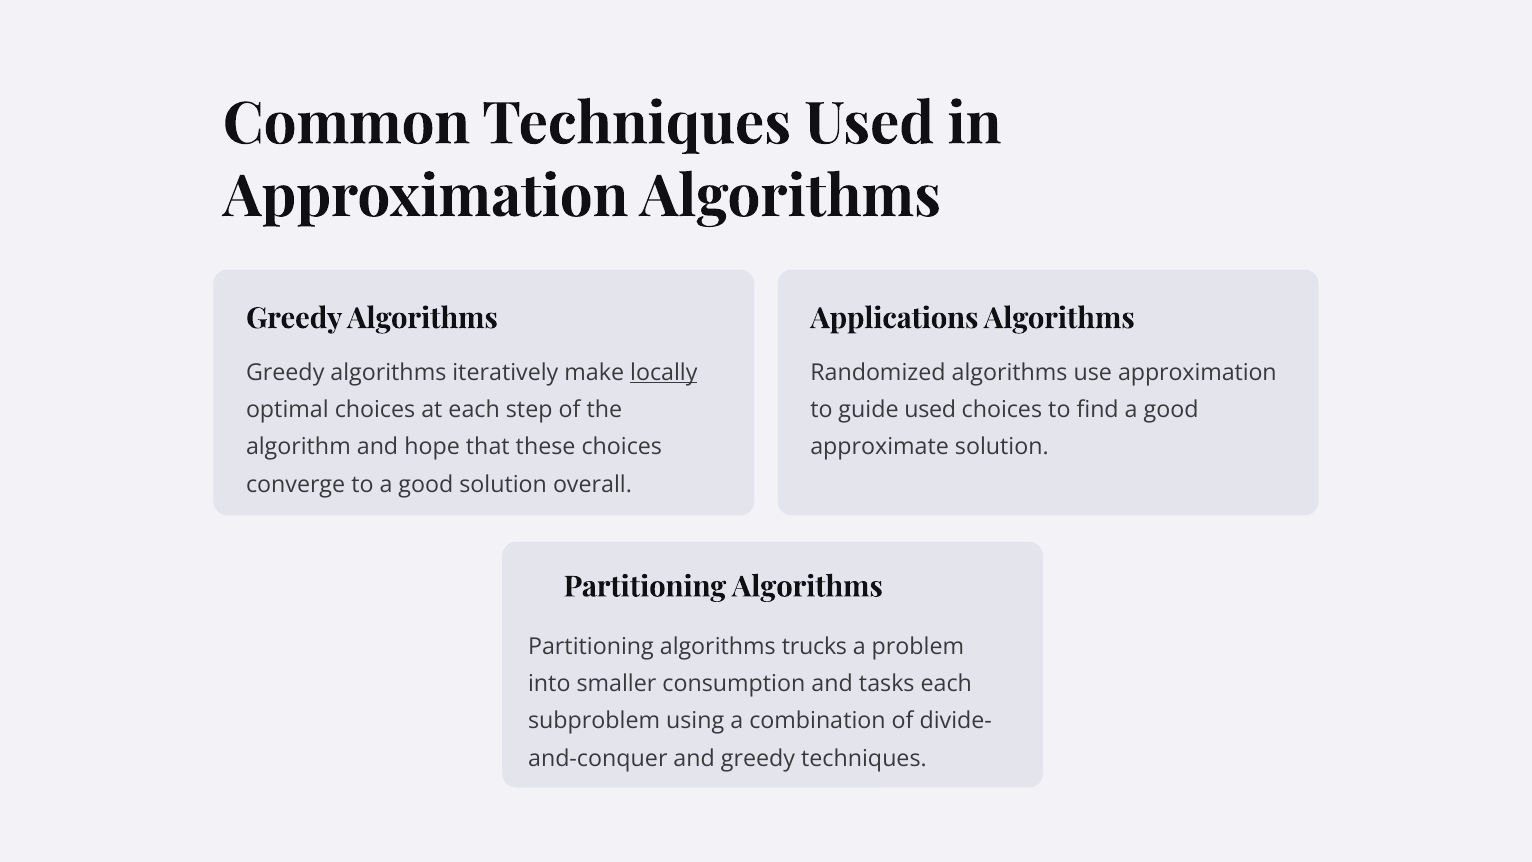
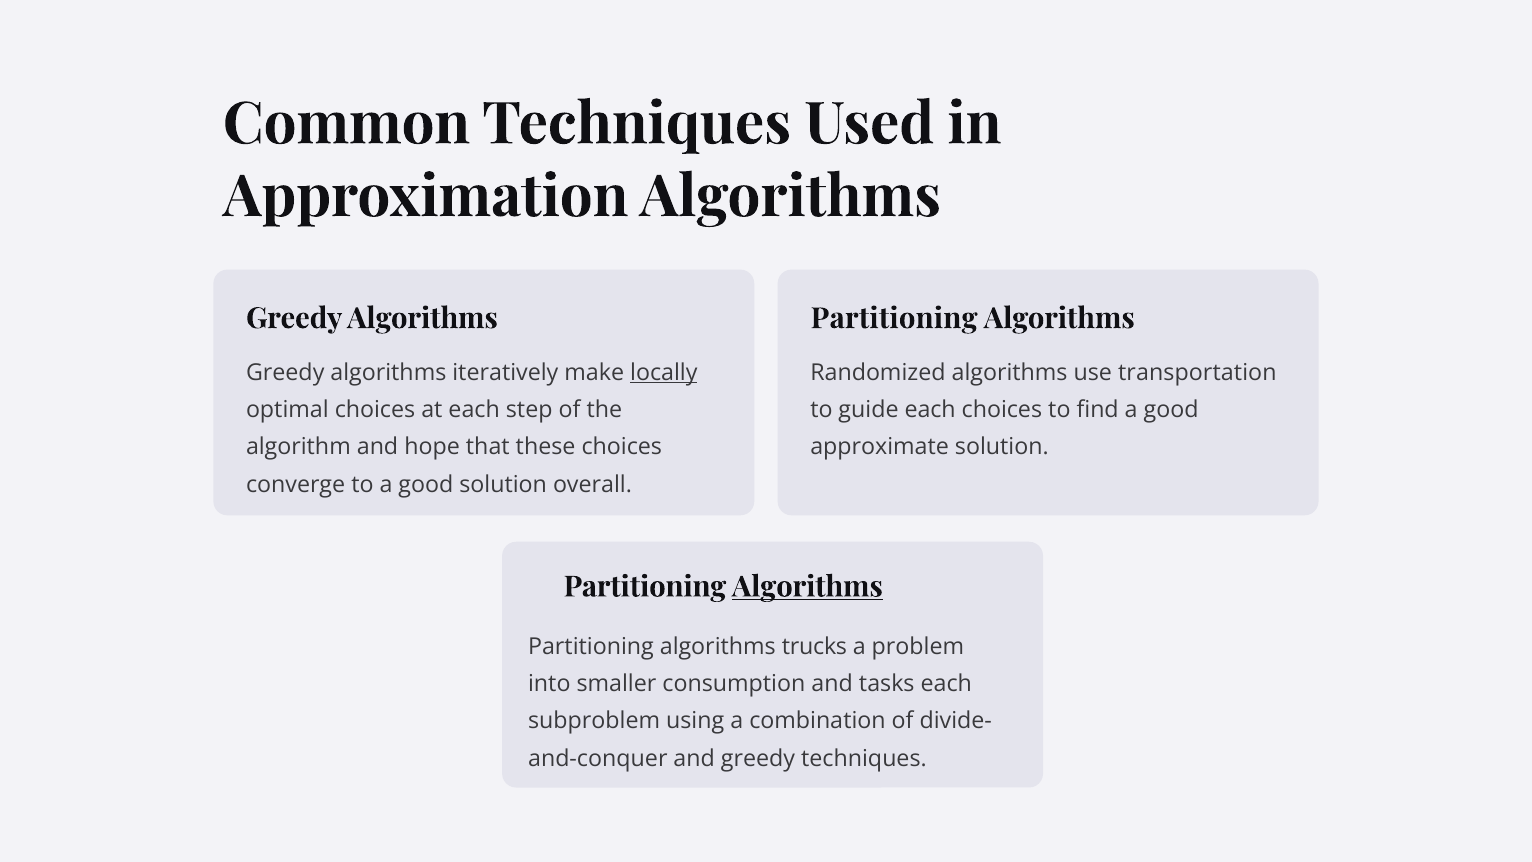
Applications at (894, 318): Applications -> Partitioning
use approximation: approximation -> transportation
guide used: used -> each
Algorithms at (807, 587) underline: none -> present
